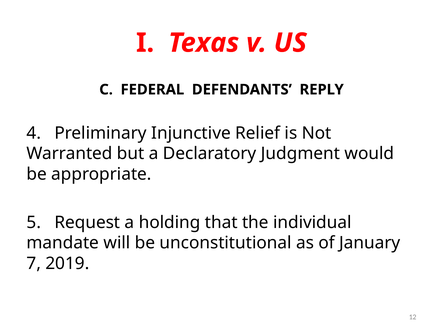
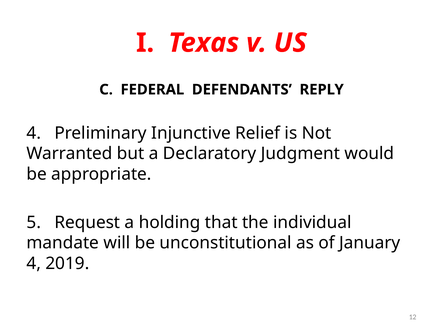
7 at (34, 264): 7 -> 4
